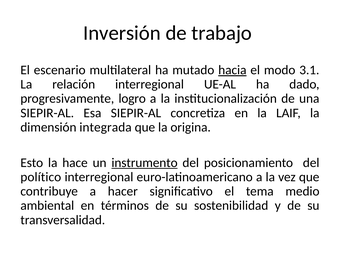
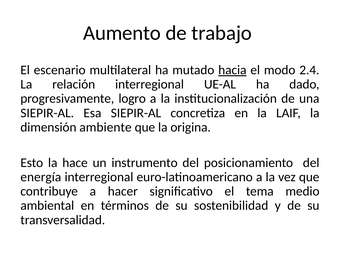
Inversión: Inversión -> Aumento
3.1: 3.1 -> 2.4
integrada: integrada -> ambiente
instrumento underline: present -> none
político: político -> energía
